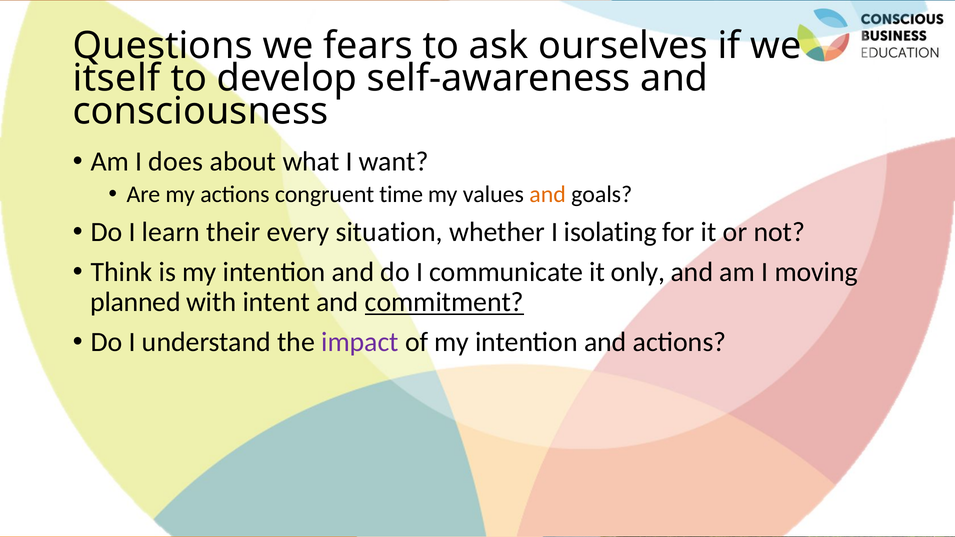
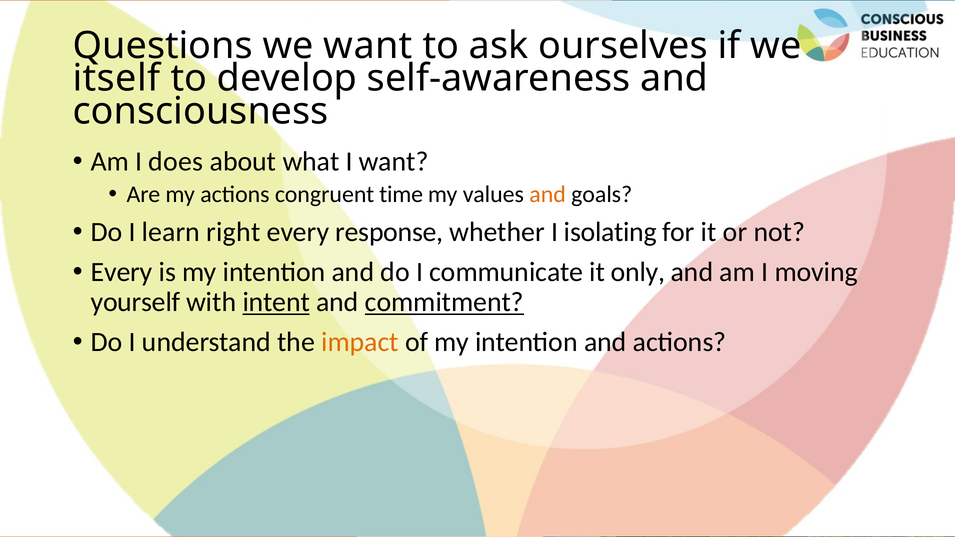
we fears: fears -> want
their: their -> right
situation: situation -> response
Think at (122, 272): Think -> Every
planned: planned -> yourself
intent underline: none -> present
impact colour: purple -> orange
